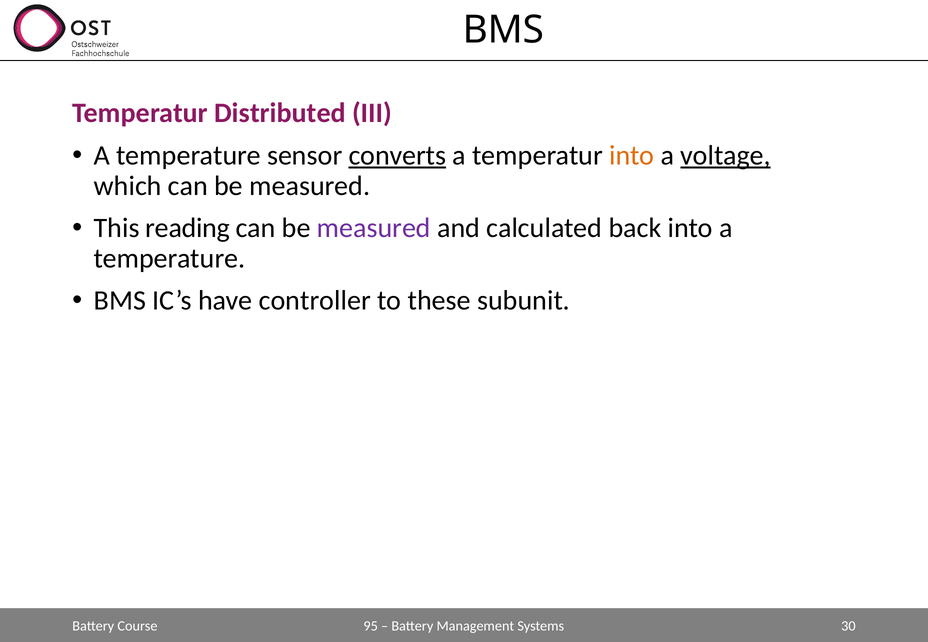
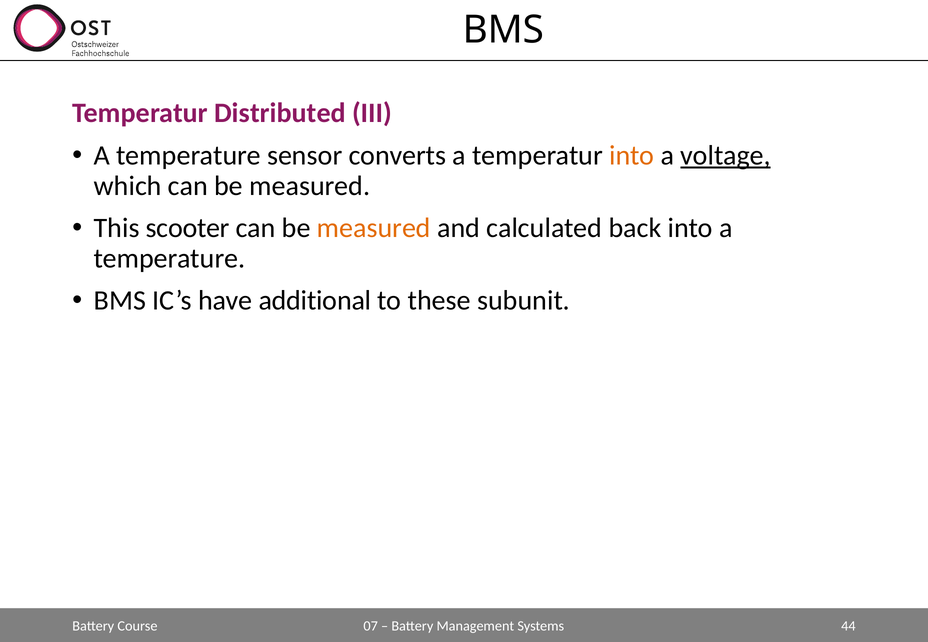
converts underline: present -> none
reading: reading -> scooter
measured at (374, 228) colour: purple -> orange
controller: controller -> additional
95: 95 -> 07
30: 30 -> 44
